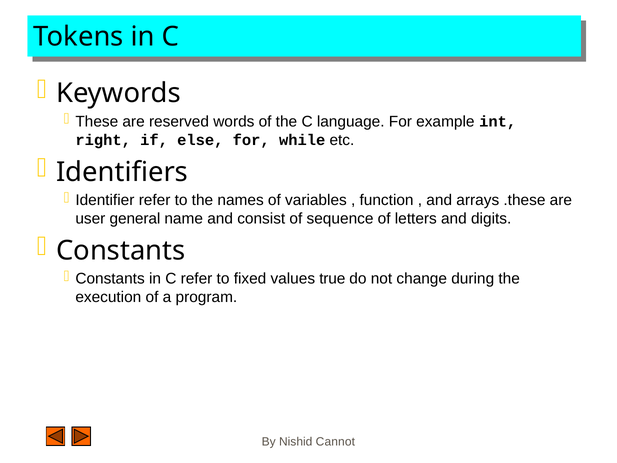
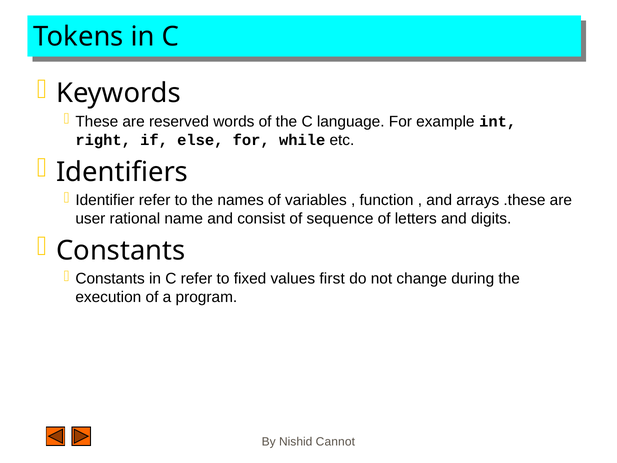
general: general -> rational
true: true -> first
